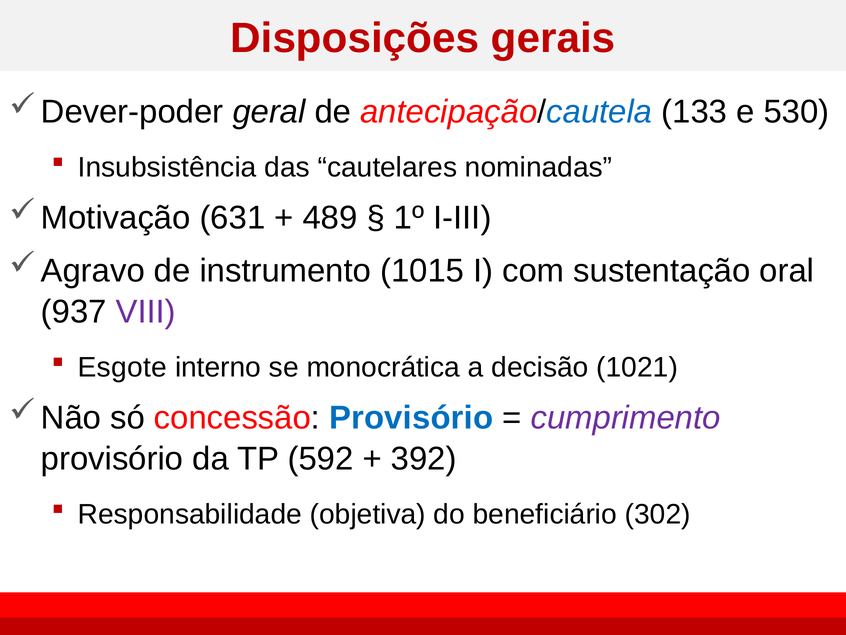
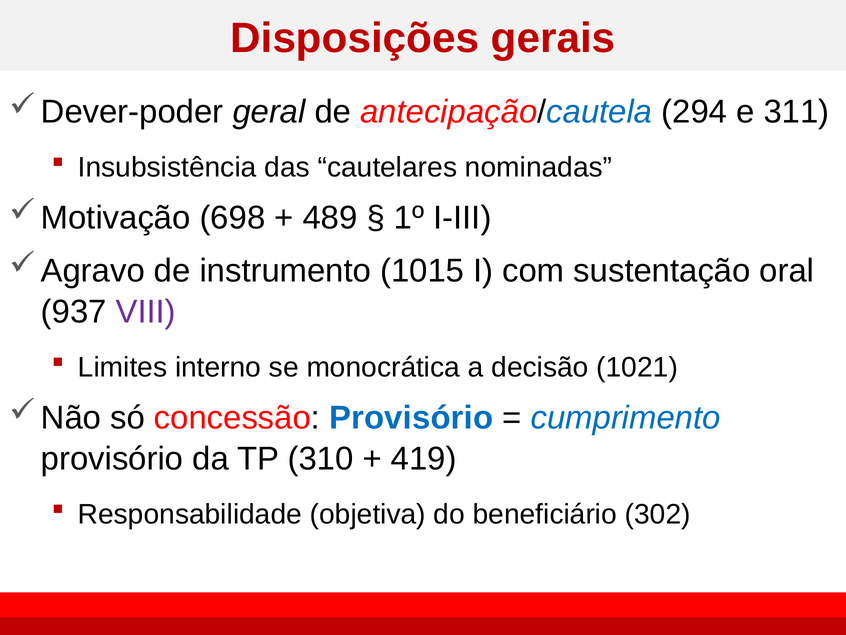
133: 133 -> 294
530: 530 -> 311
631: 631 -> 698
Esgote: Esgote -> Limites
cumprimento colour: purple -> blue
592: 592 -> 310
392: 392 -> 419
